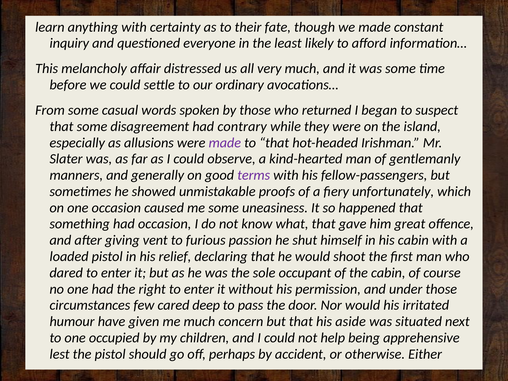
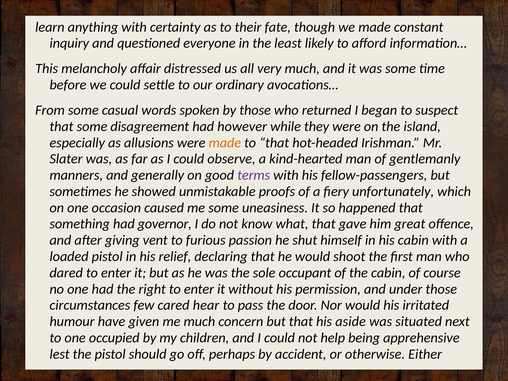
contrary: contrary -> however
made at (225, 143) colour: purple -> orange
had occasion: occasion -> governor
deep: deep -> hear
